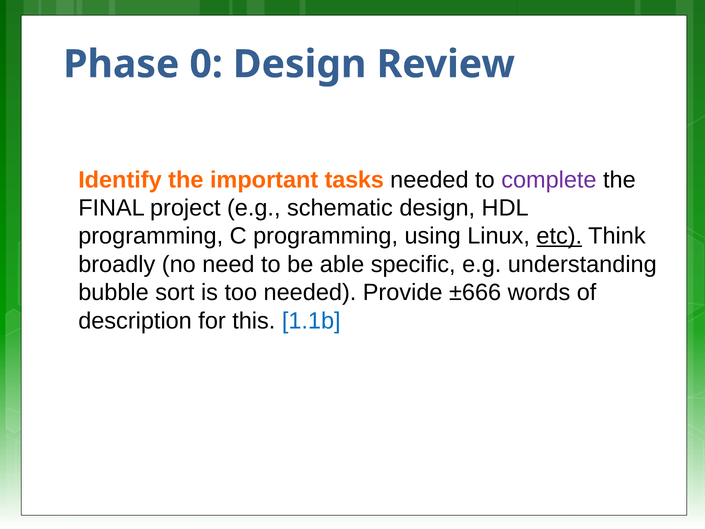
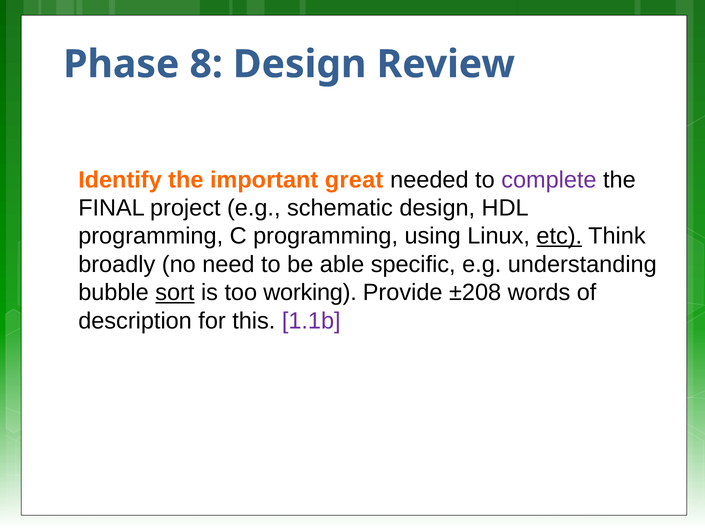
0: 0 -> 8
tasks: tasks -> great
sort underline: none -> present
too needed: needed -> working
±666: ±666 -> ±208
1.1b colour: blue -> purple
